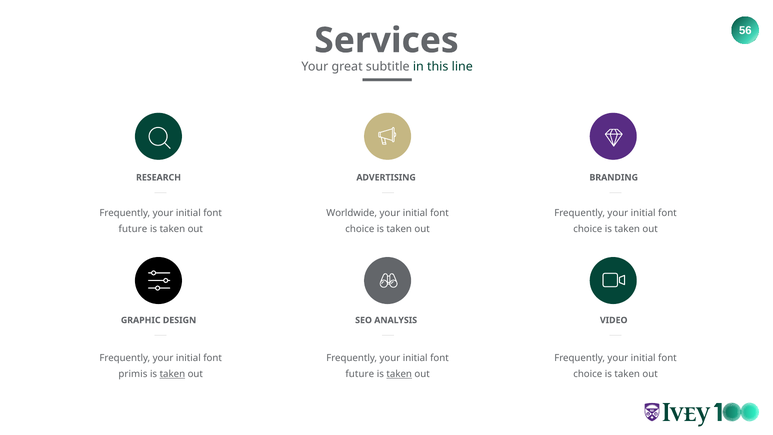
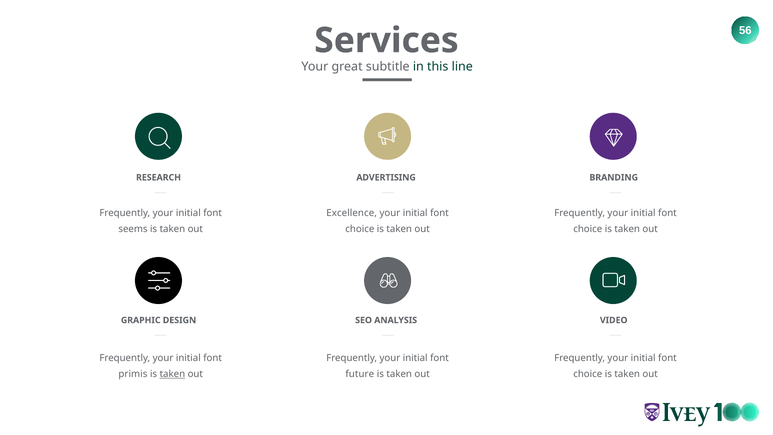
Worldwide: Worldwide -> Excellence
future at (133, 229): future -> seems
taken at (399, 374) underline: present -> none
